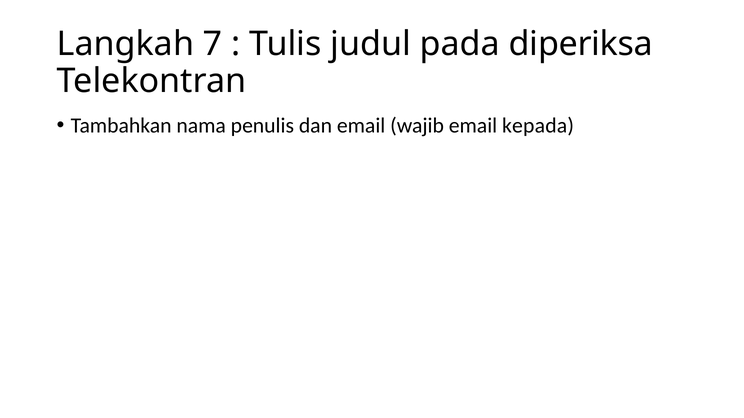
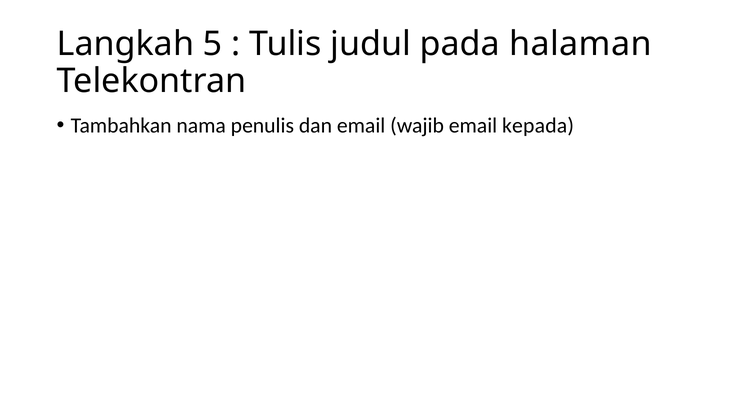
7: 7 -> 5
diperiksa: diperiksa -> halaman
